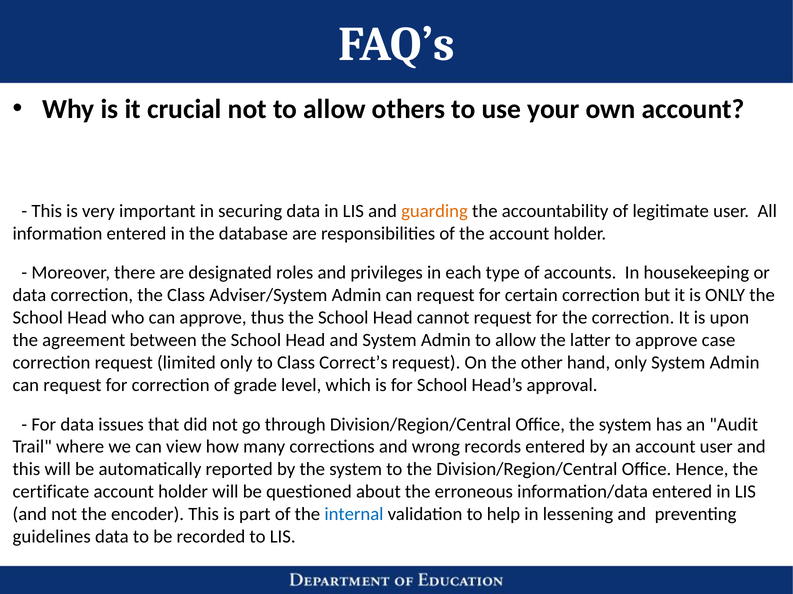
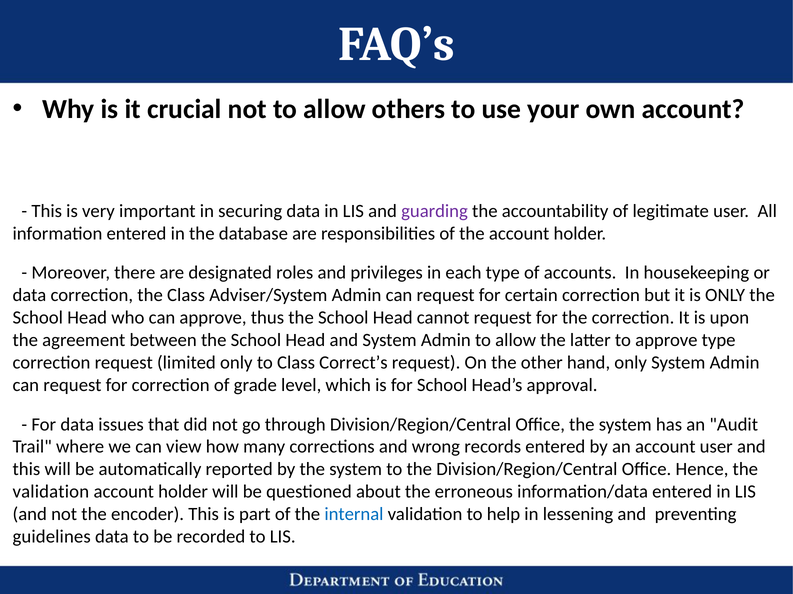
guarding colour: orange -> purple
approve case: case -> type
certificate at (51, 492): certificate -> validation
